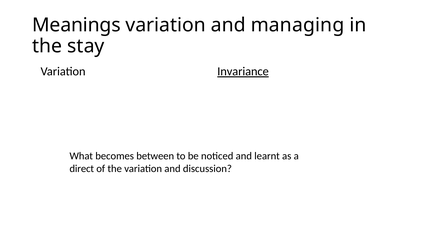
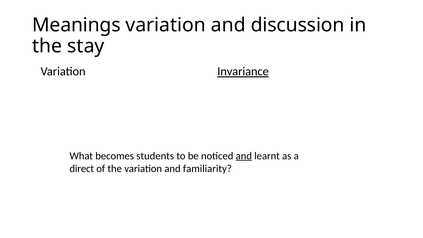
managing: managing -> discussion
between: between -> students
and at (244, 156) underline: none -> present
discussion: discussion -> familiarity
